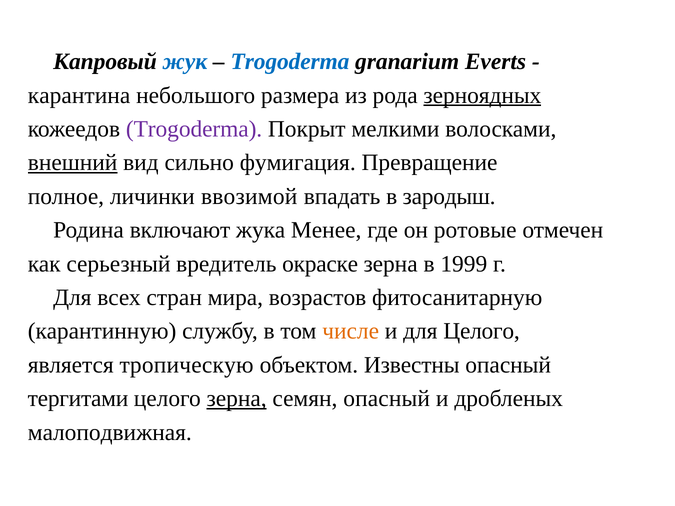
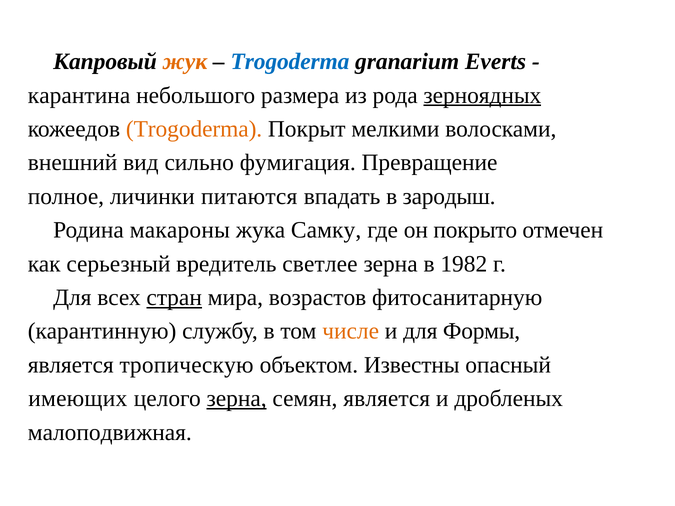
жук colour: blue -> orange
Trogoderma at (194, 129) colour: purple -> orange
внешний underline: present -> none
ввозимой: ввозимой -> питаются
включают: включают -> макароны
Менее: Менее -> Самку
ротовые: ротовые -> покрыто
окраске: окраске -> светлее
1999: 1999 -> 1982
стран underline: none -> present
для Целого: Целого -> Формы
тергитами: тергитами -> имеющих
семян опасный: опасный -> является
